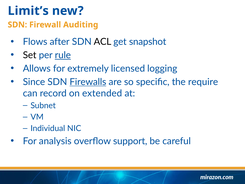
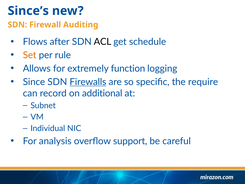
Limit’s: Limit’s -> Since’s
snapshot: snapshot -> schedule
Set colour: black -> orange
rule underline: present -> none
licensed: licensed -> function
extended: extended -> additional
